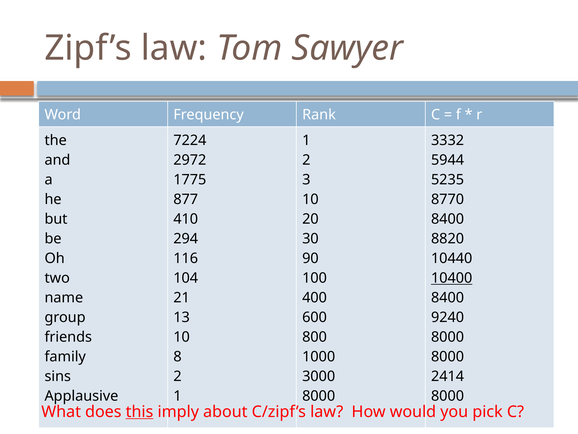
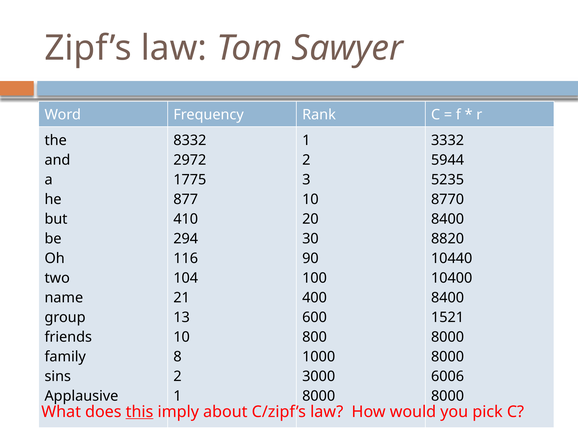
7224: 7224 -> 8332
10400 underline: present -> none
9240: 9240 -> 1521
2414: 2414 -> 6006
